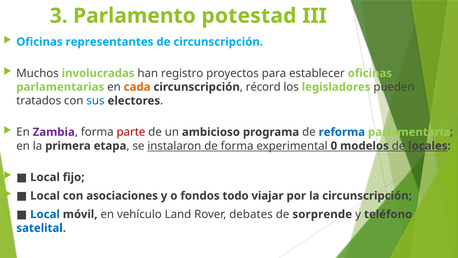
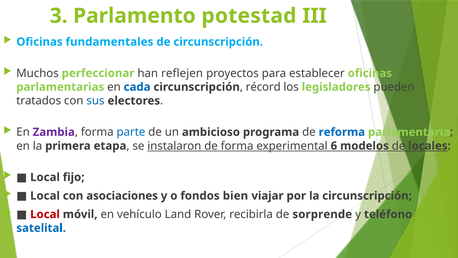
representantes: representantes -> fundamentales
involucradas: involucradas -> perfeccionar
registro: registro -> reflejen
cada colour: orange -> blue
parte colour: red -> blue
0: 0 -> 6
todo: todo -> bien
Local at (45, 214) colour: blue -> red
debates: debates -> recibirla
